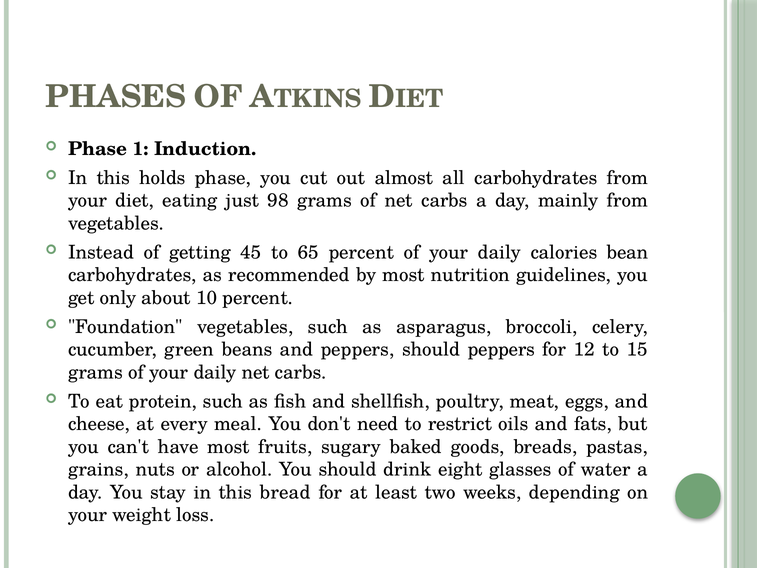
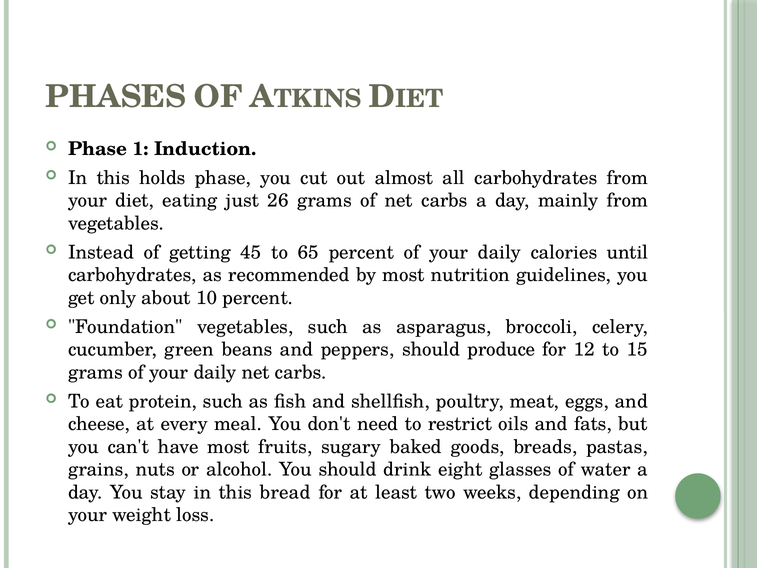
98: 98 -> 26
bean: bean -> until
should peppers: peppers -> produce
